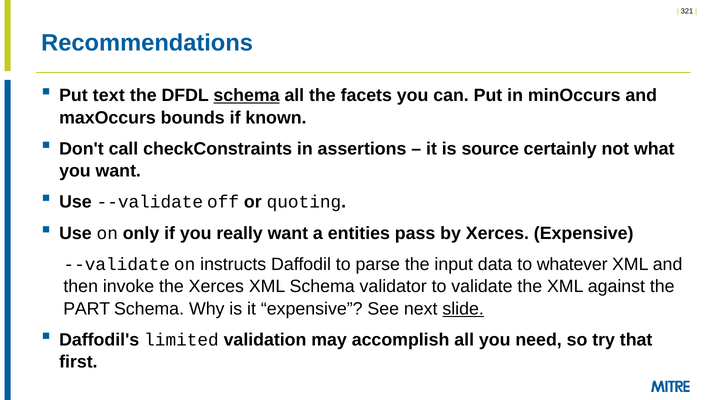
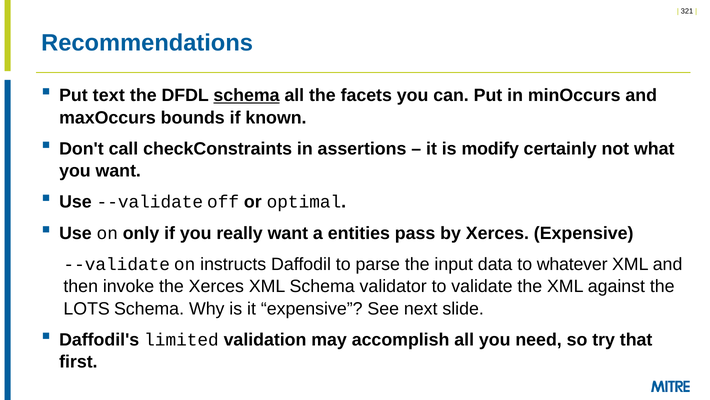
source: source -> modify
quoting: quoting -> optimal
PART: PART -> LOTS
slide underline: present -> none
